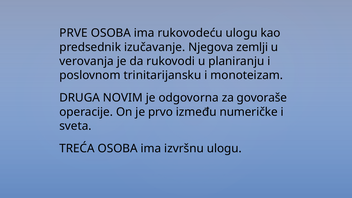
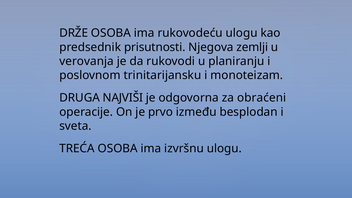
PRVE: PRVE -> DRŽE
izučavanje: izučavanje -> prisutnosti
NOVIM: NOVIM -> NAJVIŠI
govoraše: govoraše -> obraćeni
numeričke: numeričke -> besplodan
